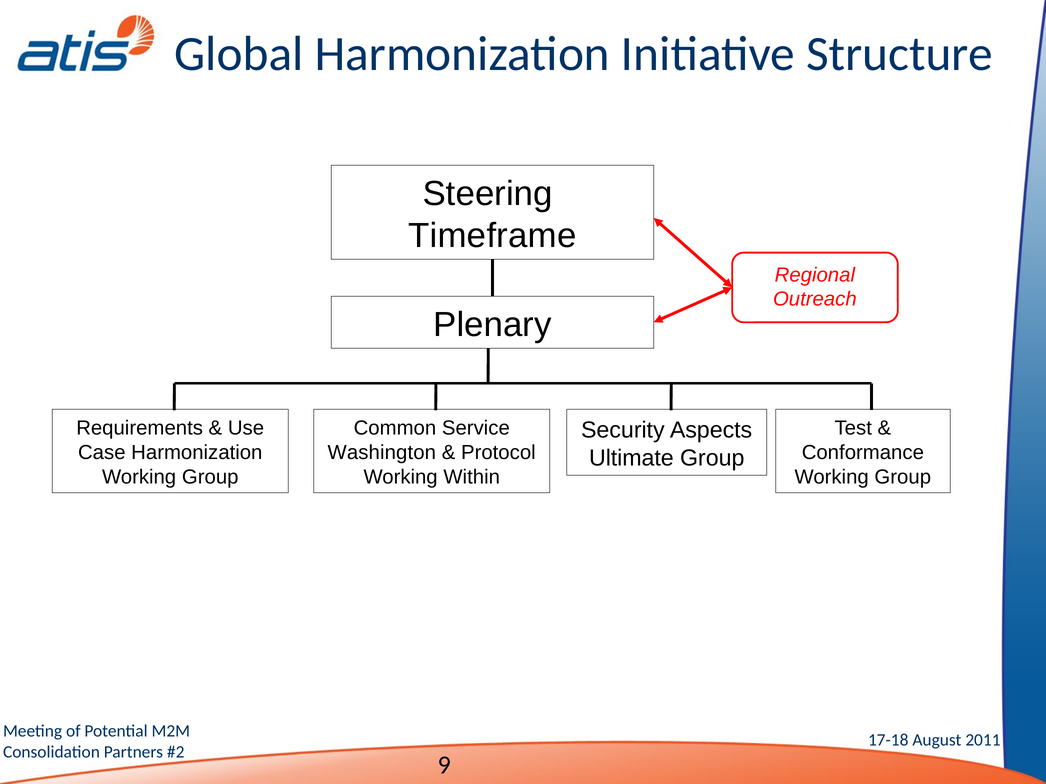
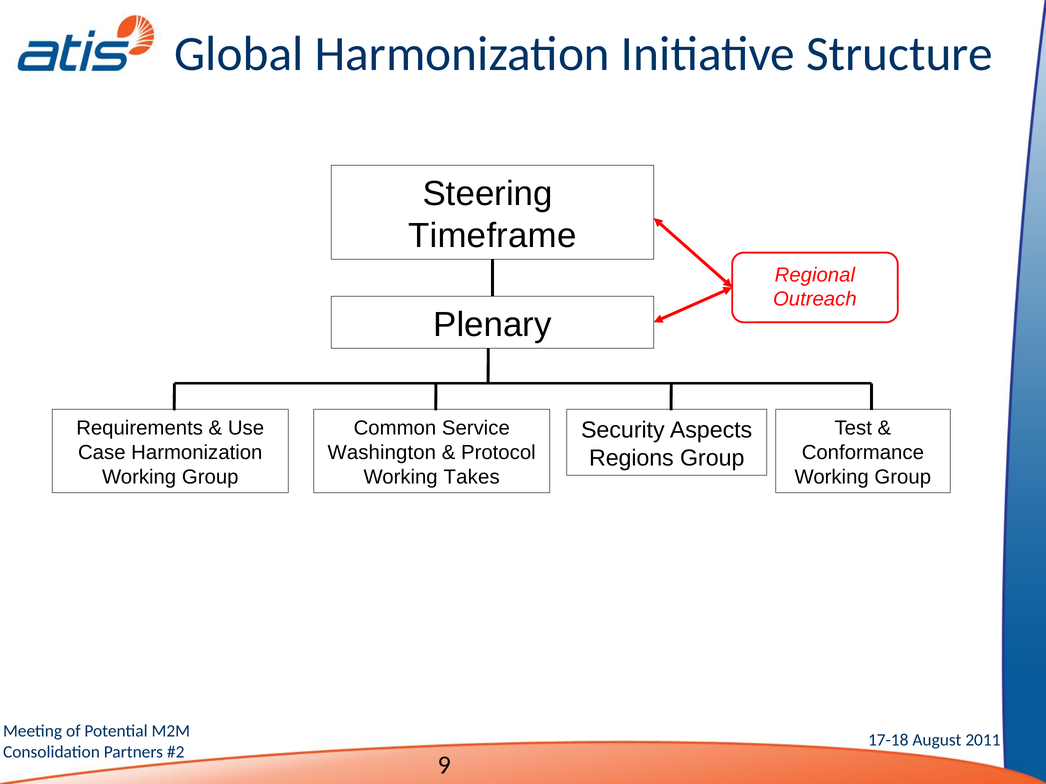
Ultimate: Ultimate -> Regions
Within: Within -> Takes
